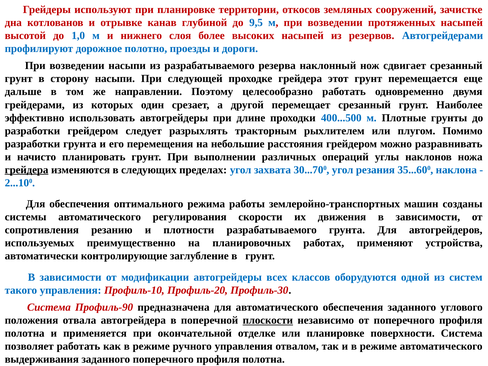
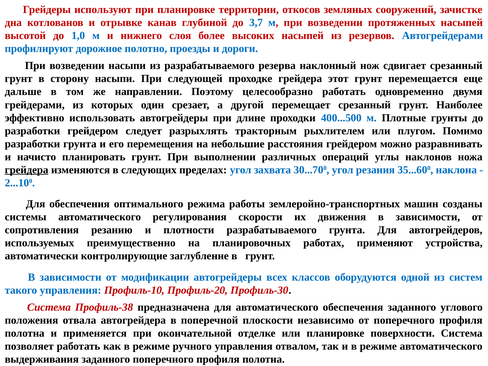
9,5: 9,5 -> 3,7
Профиль-90: Профиль-90 -> Профиль-38
плоскости underline: present -> none
